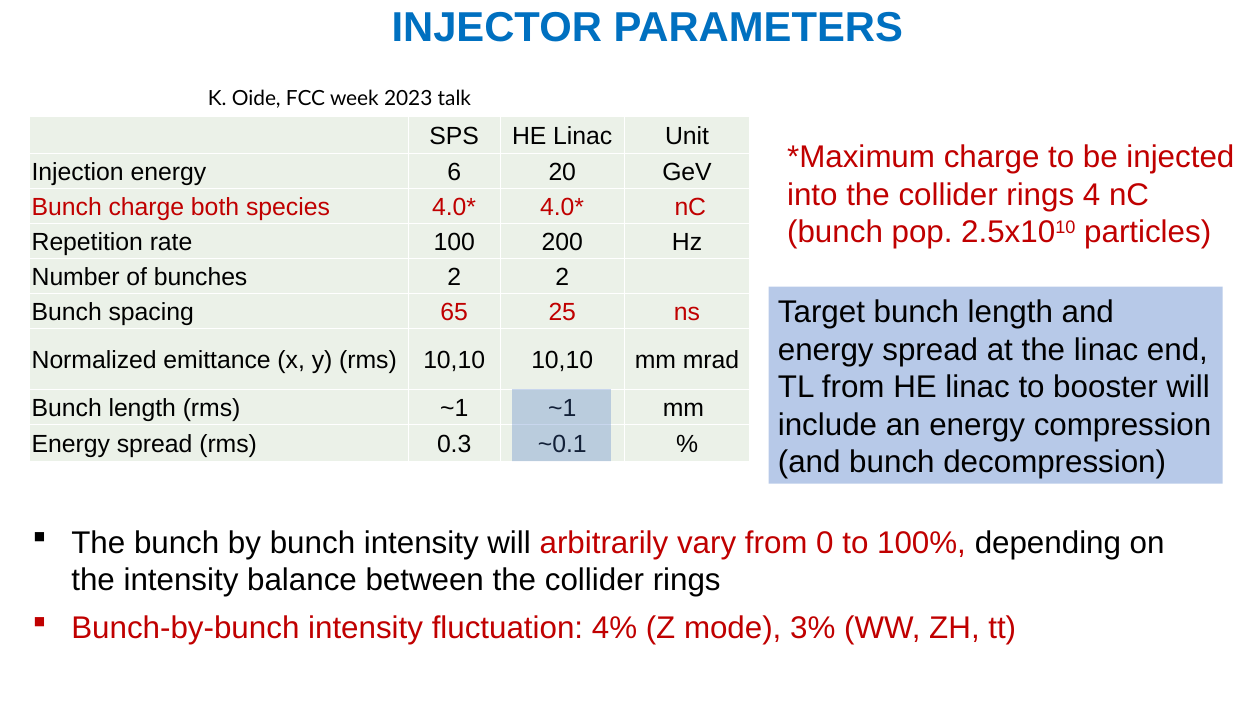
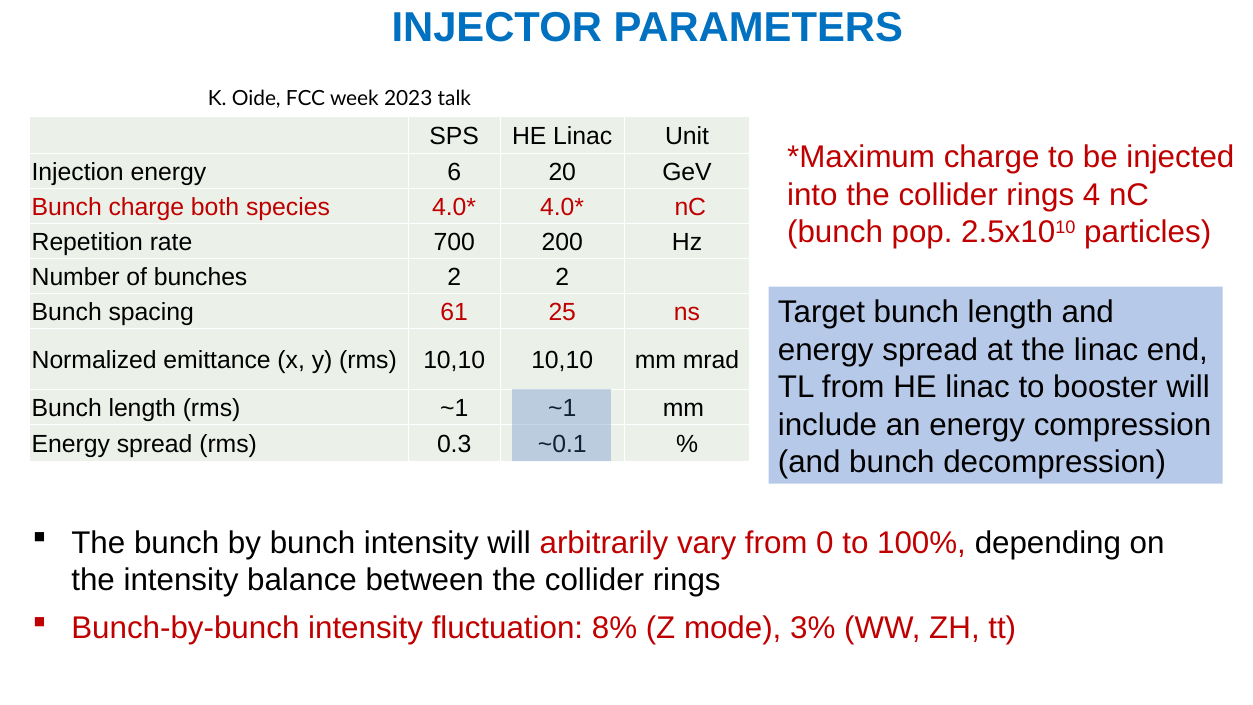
100: 100 -> 700
65: 65 -> 61
4%: 4% -> 8%
